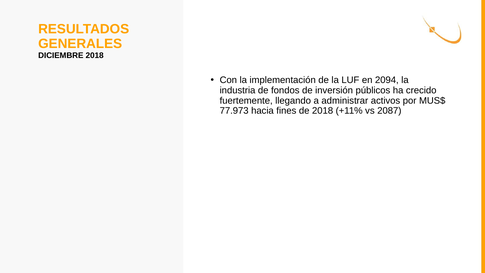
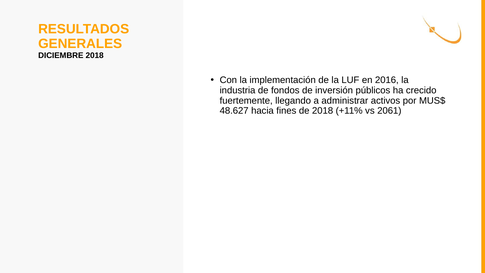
2094: 2094 -> 2016
77.973: 77.973 -> 48.627
2087: 2087 -> 2061
